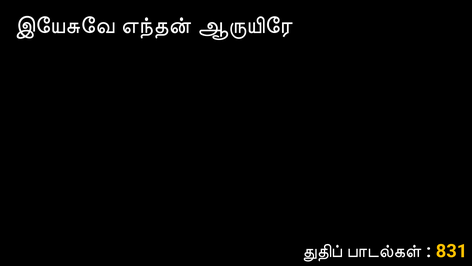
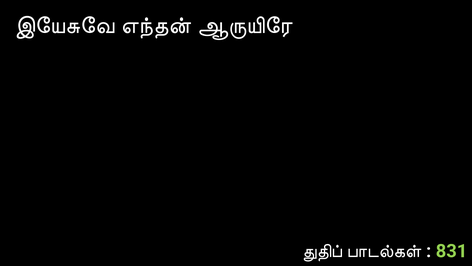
831 colour: yellow -> light green
